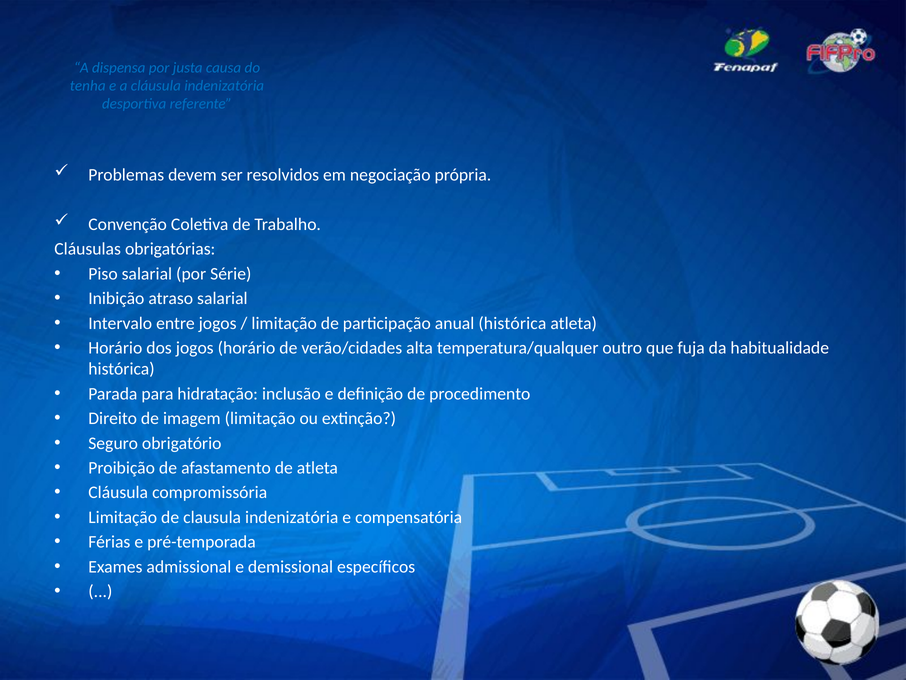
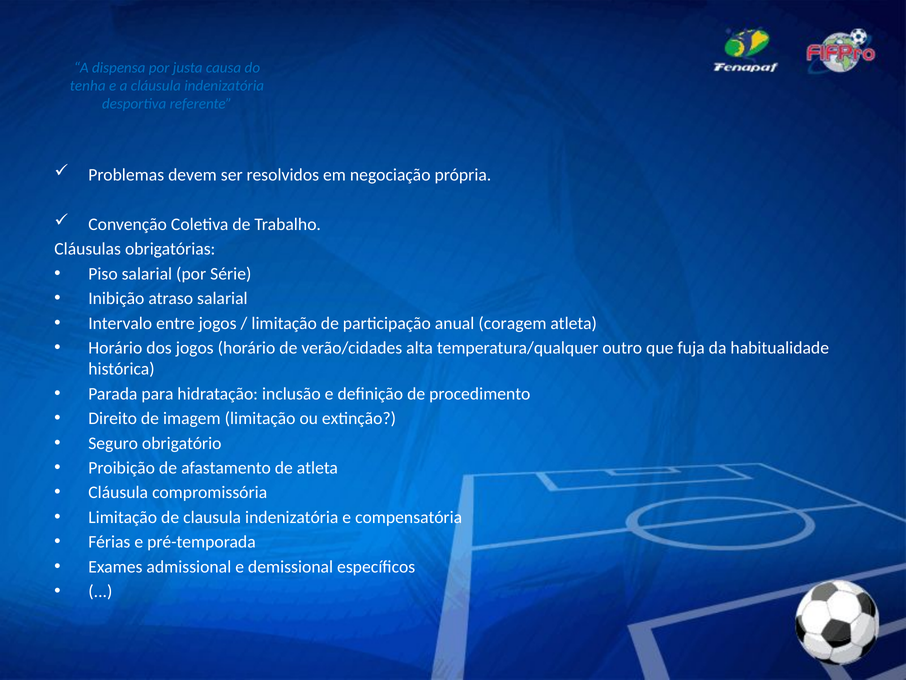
anual histórica: histórica -> coragem
